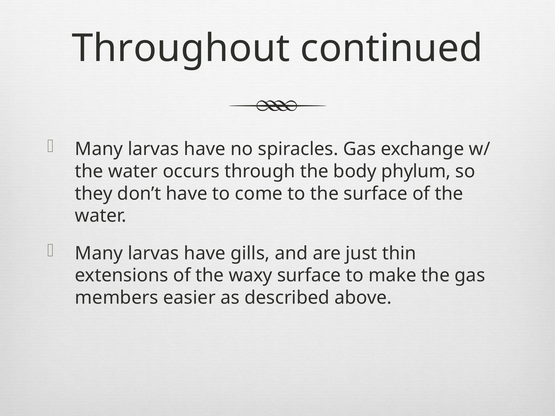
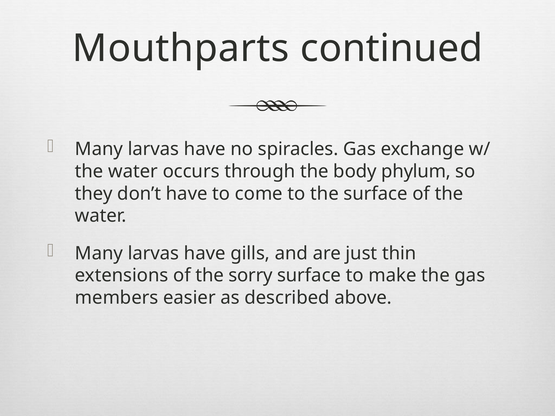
Throughout: Throughout -> Mouthparts
waxy: waxy -> sorry
